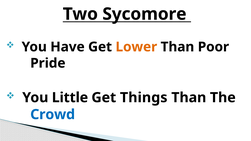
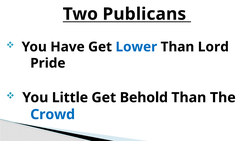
Sycomore: Sycomore -> Publicans
Lower colour: orange -> blue
Poor: Poor -> Lord
Things: Things -> Behold
